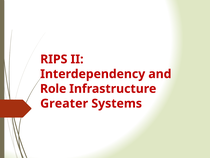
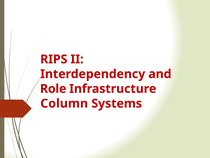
Greater: Greater -> Column
